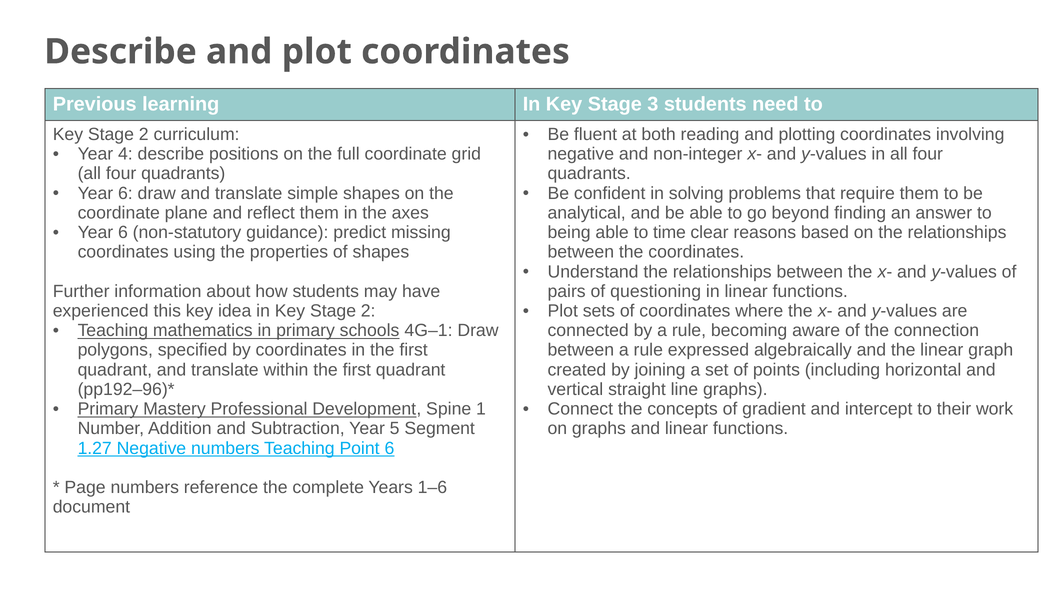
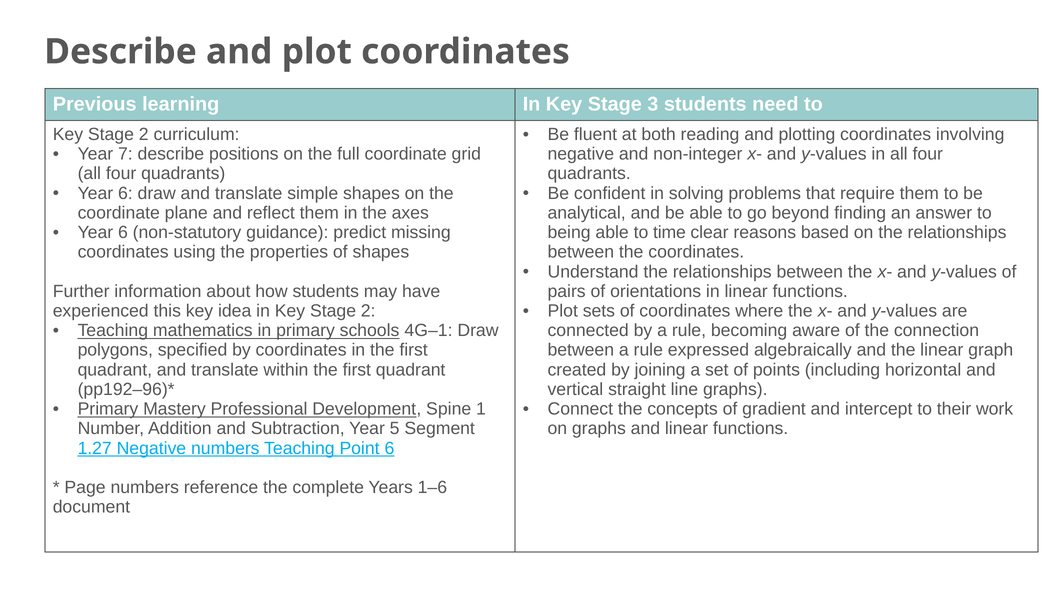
4: 4 -> 7
questioning: questioning -> orientations
